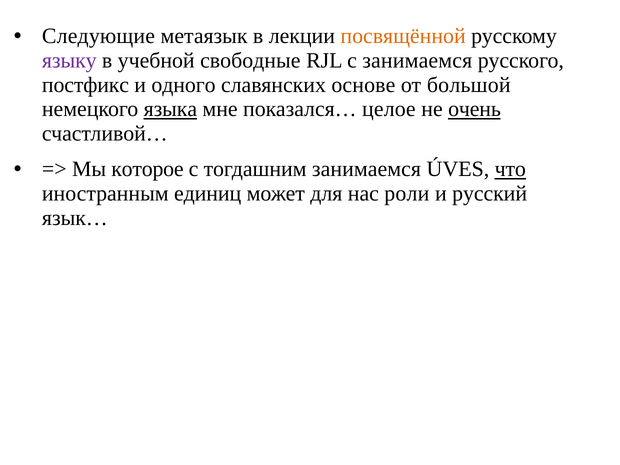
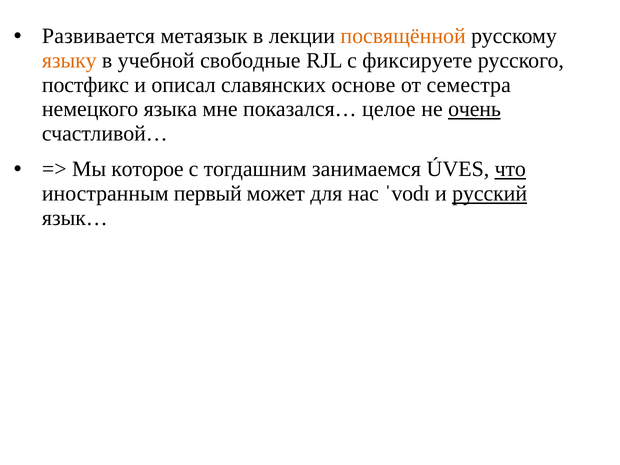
Следующие: Следующие -> Развивается
языку colour: purple -> orange
с занимаемся: занимаемся -> фиксируете
одного: одного -> описал
большой: большой -> семестра
языка underline: present -> none
единиц: единиц -> первый
роли: роли -> ˈvodɪ
русский underline: none -> present
